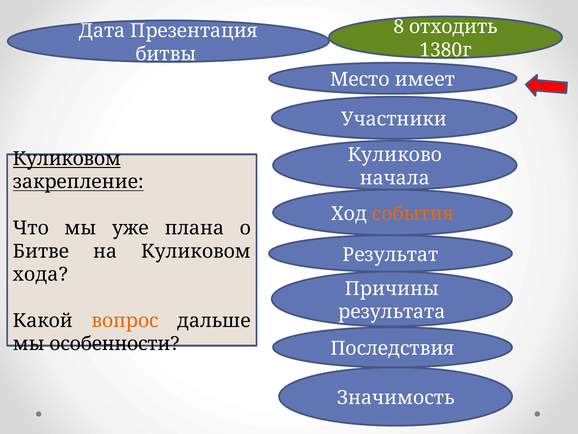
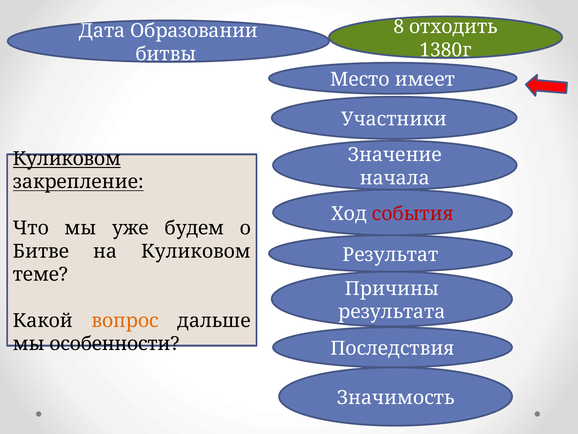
Презентация: Презентация -> Образовании
Куликово: Куликово -> Значение
события colour: orange -> red
плана: плана -> будем
хода: хода -> теме
